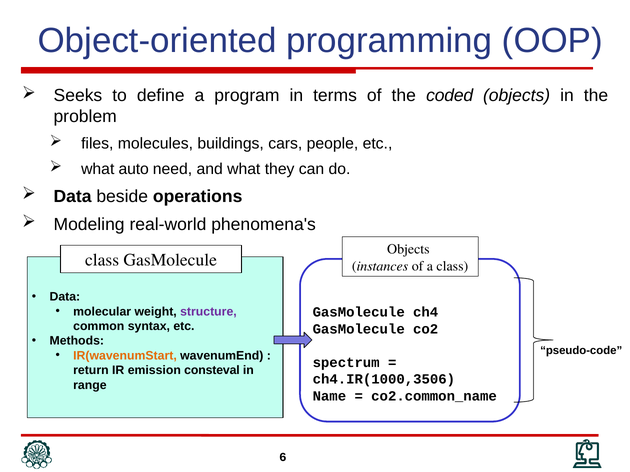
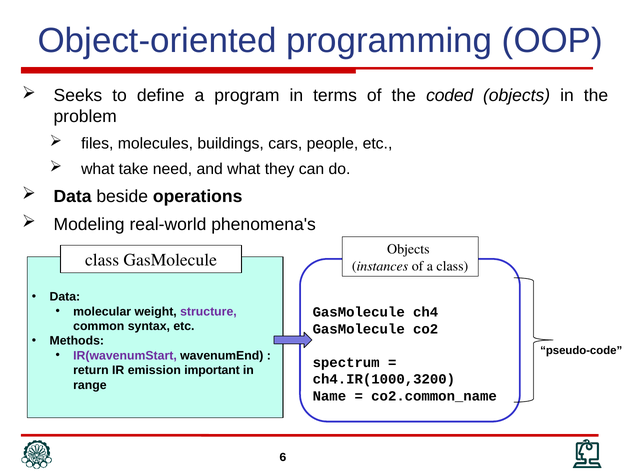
auto: auto -> take
IR(wavenumStart colour: orange -> purple
consteval: consteval -> important
ch4.IR(1000,3506: ch4.IR(1000,3506 -> ch4.IR(1000,3200
